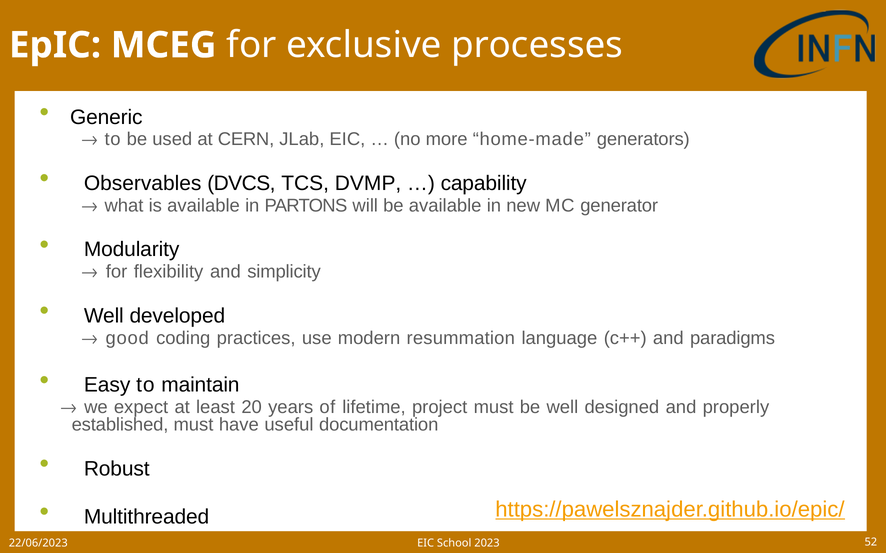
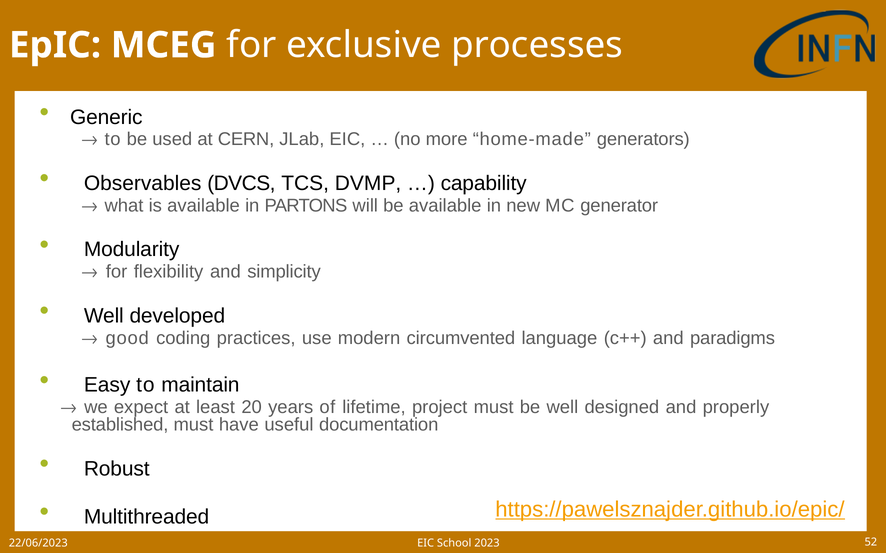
resummation: resummation -> circumvented
